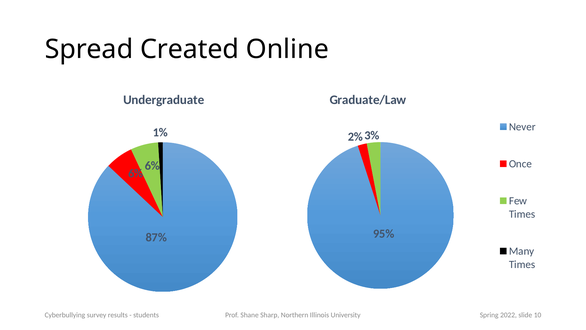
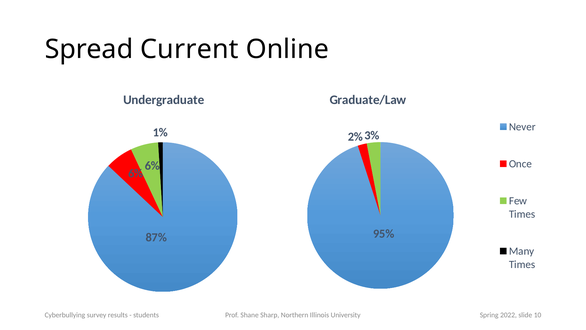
Created: Created -> Current
